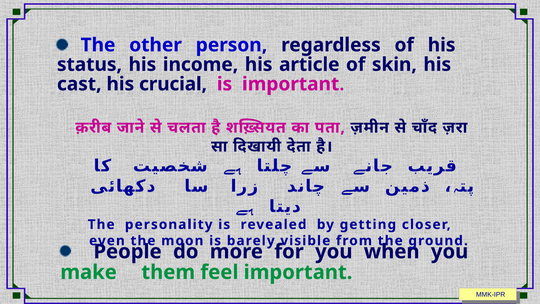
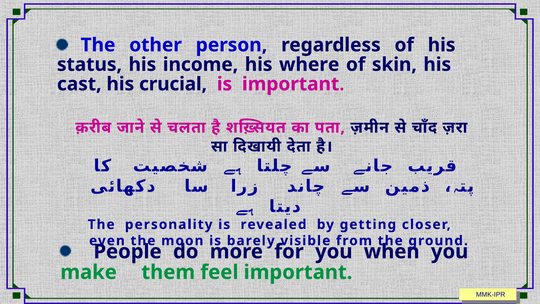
article: article -> where
